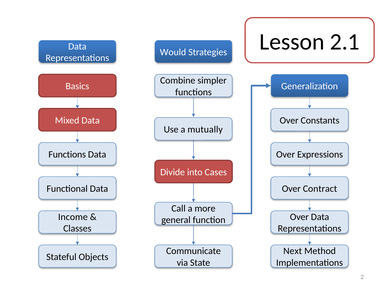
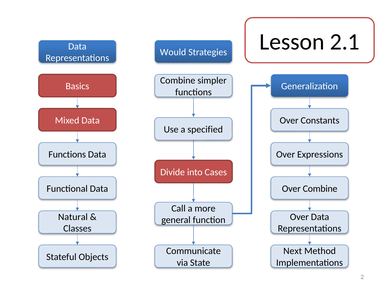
mutually: mutually -> specified
Over Contract: Contract -> Combine
Income: Income -> Natural
